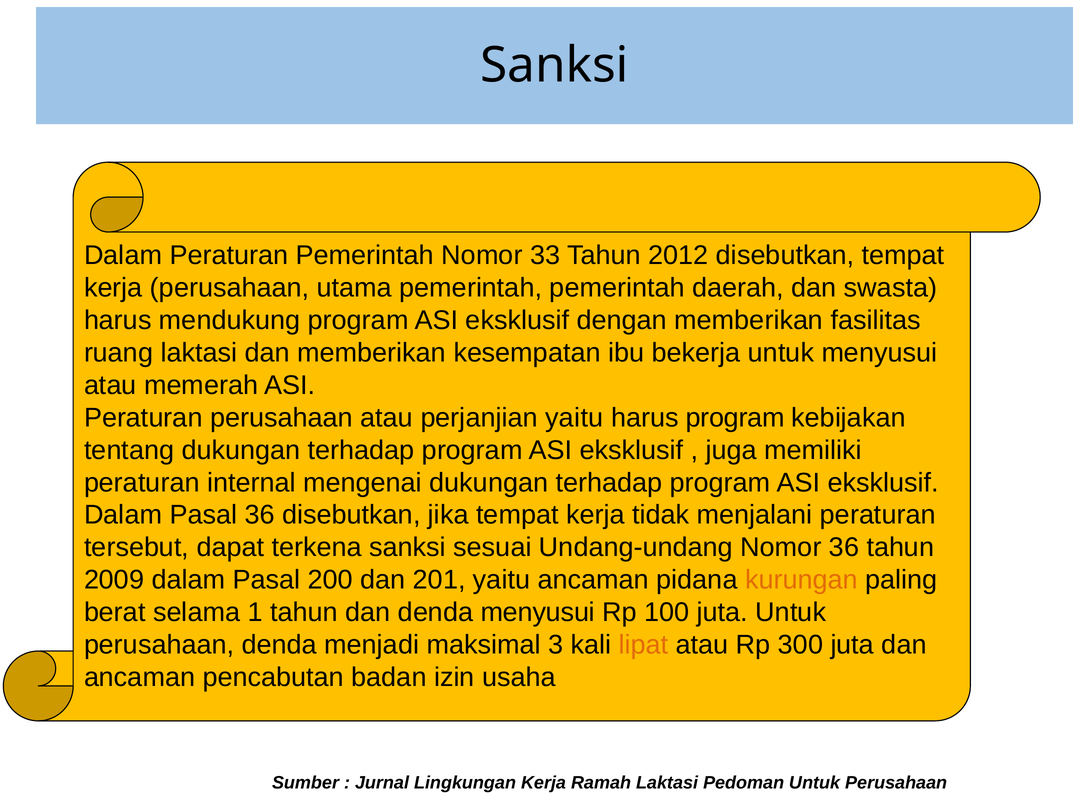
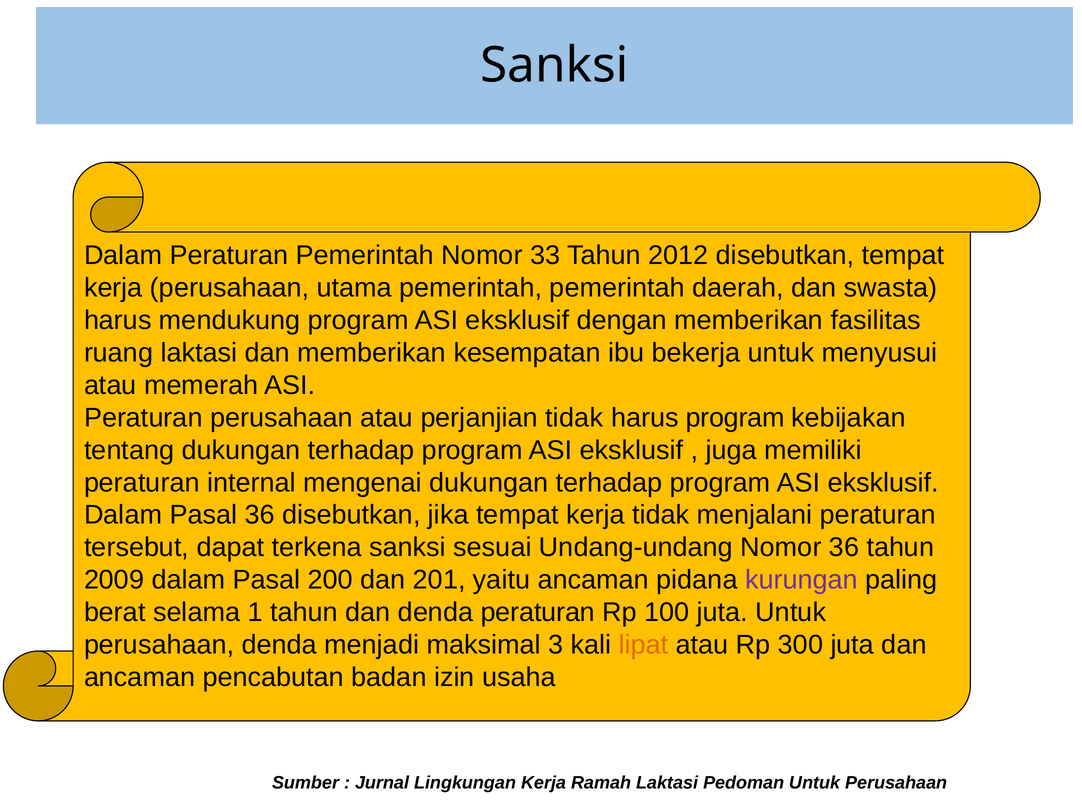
perjanjian yaitu: yaitu -> tidak
kurungan colour: orange -> purple
denda menyusui: menyusui -> peraturan
